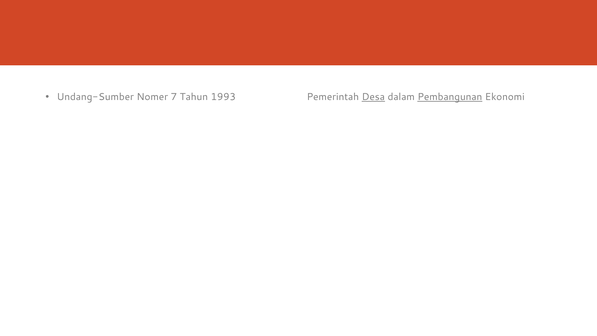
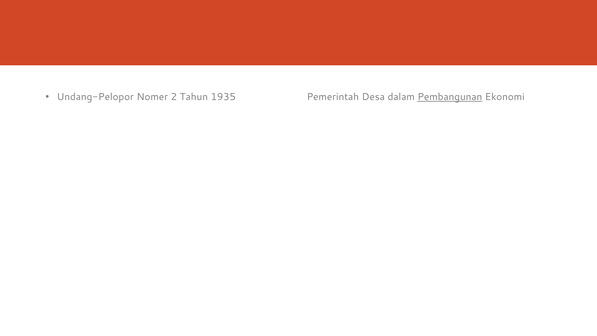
Undang-Sumber: Undang-Sumber -> Undang-Pelopor
7: 7 -> 2
1993: 1993 -> 1935
Desa underline: present -> none
